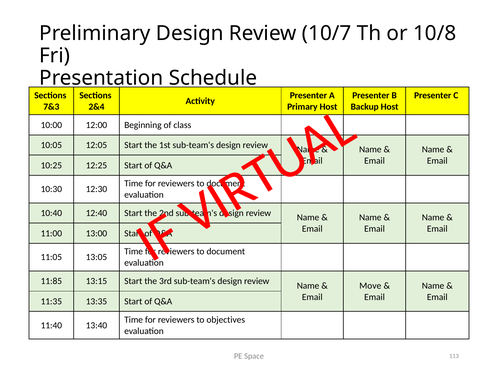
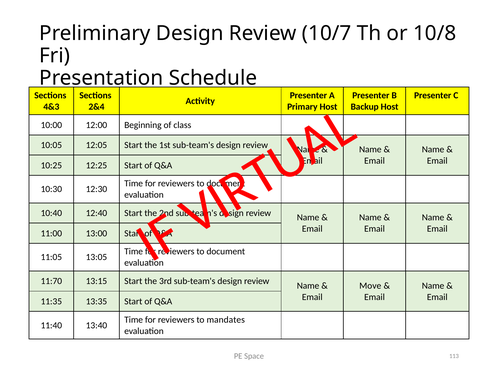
7&3: 7&3 -> 4&3
11:85: 11:85 -> 11:70
objectives: objectives -> mandates
